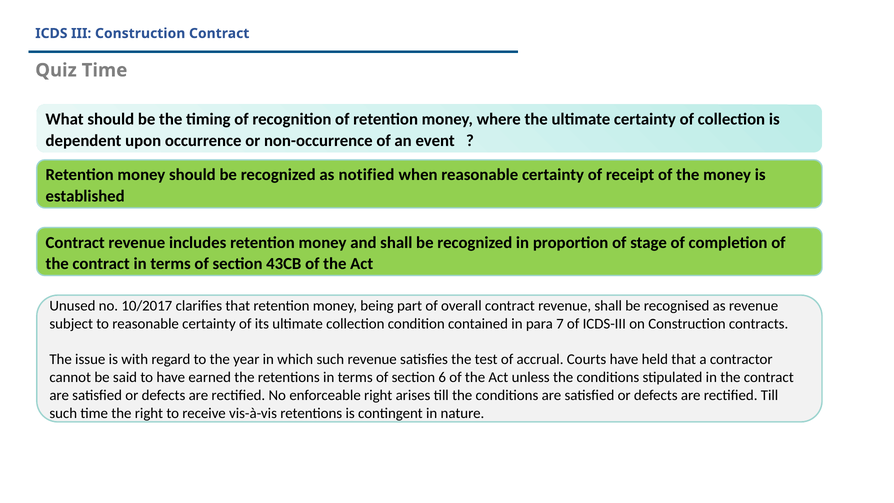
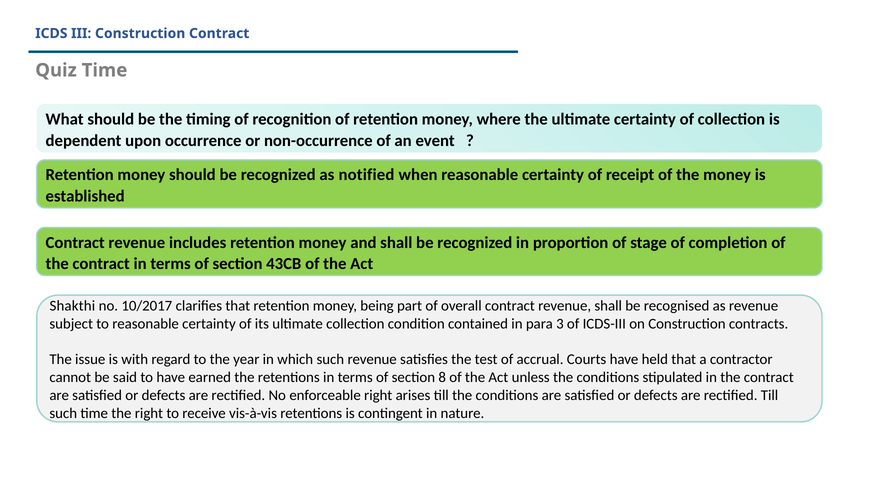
Unused: Unused -> Shakthi
7: 7 -> 3
6: 6 -> 8
